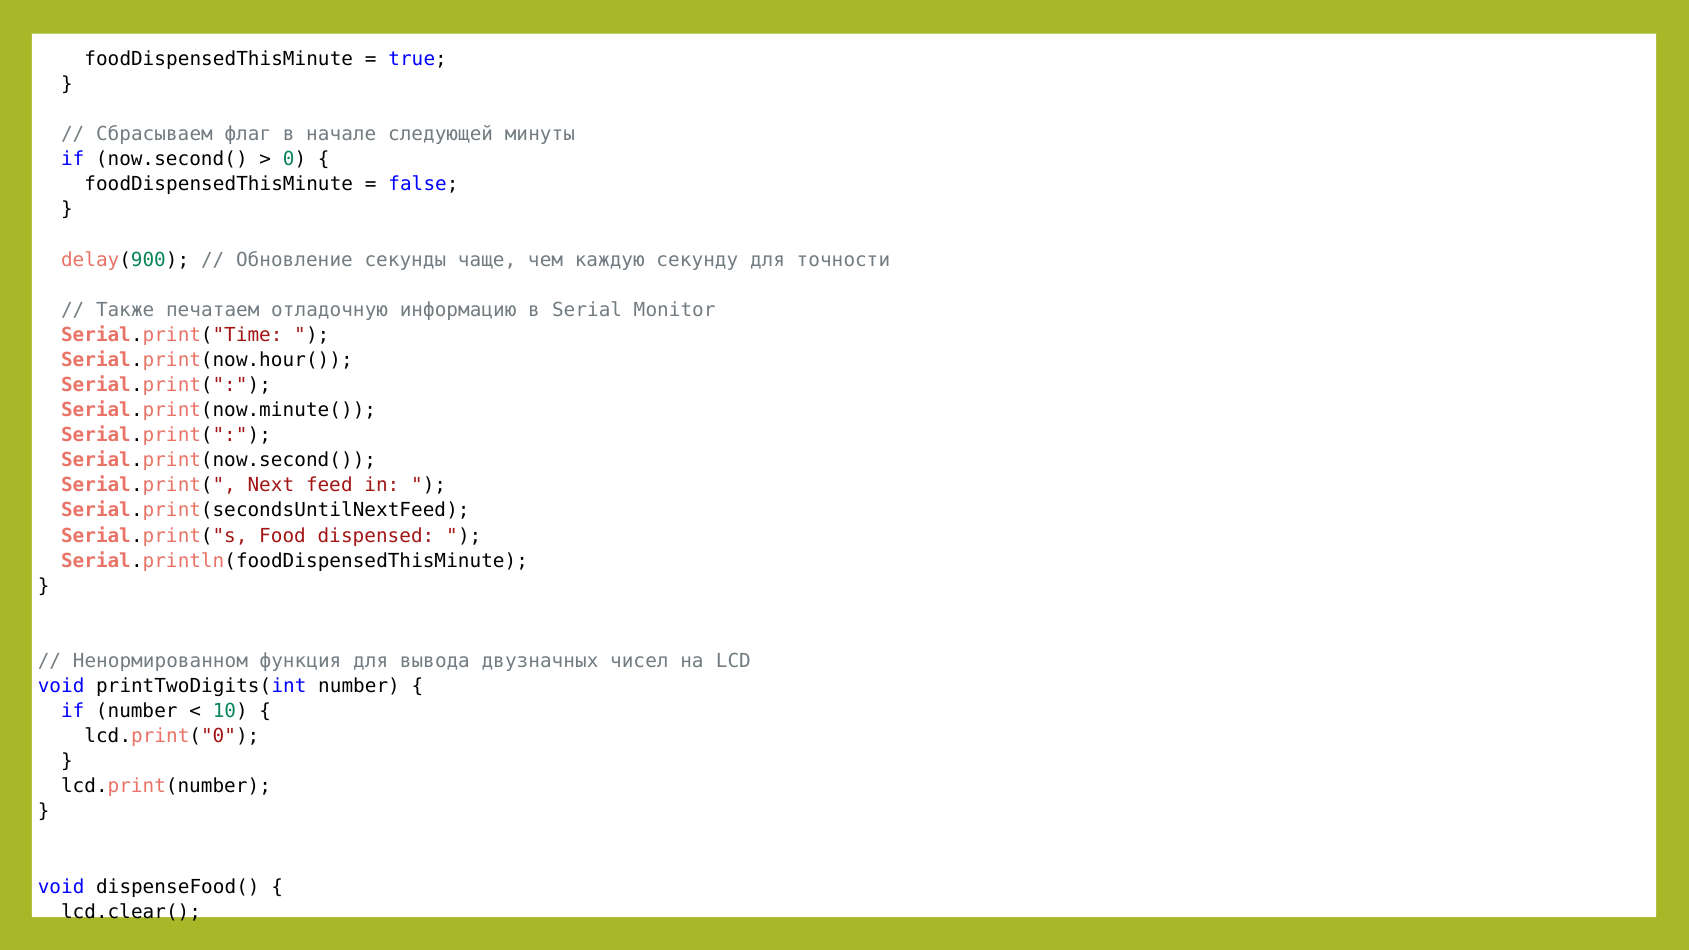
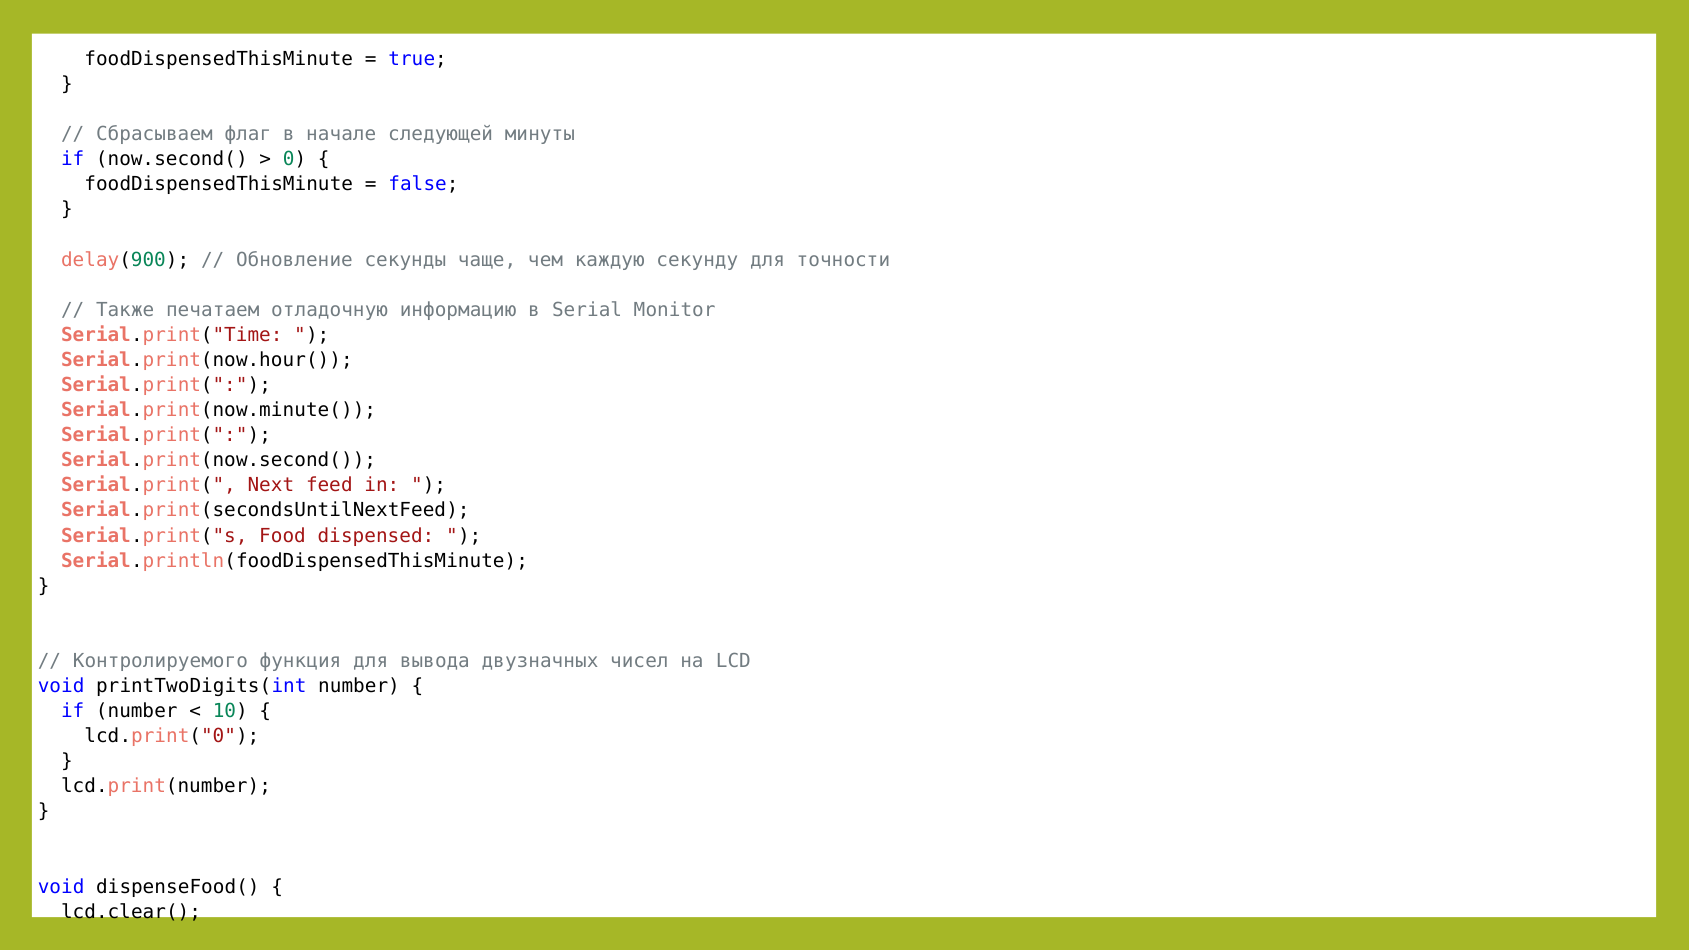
Ненормированном: Ненормированном -> Контролируемого
